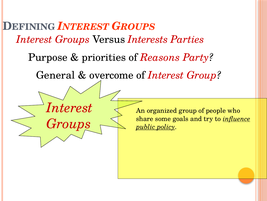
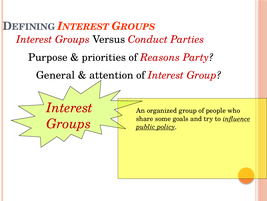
Interests: Interests -> Conduct
overcome: overcome -> attention
